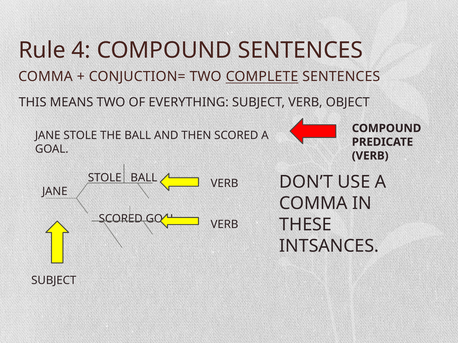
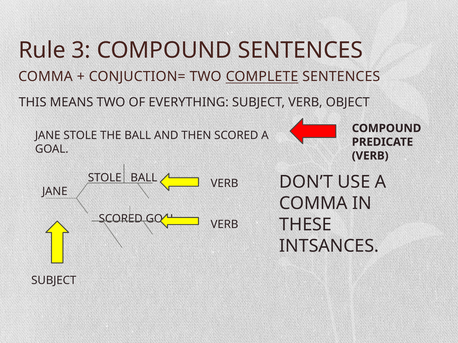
4: 4 -> 3
